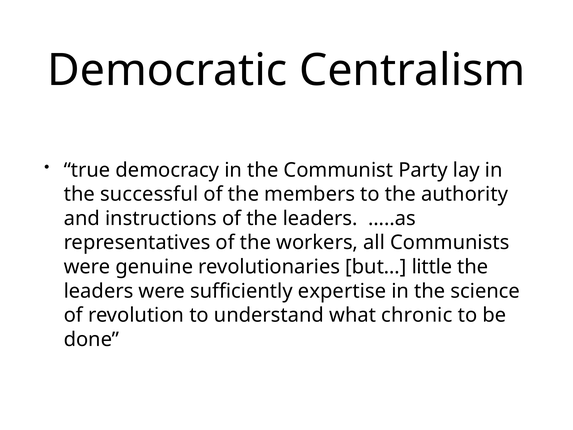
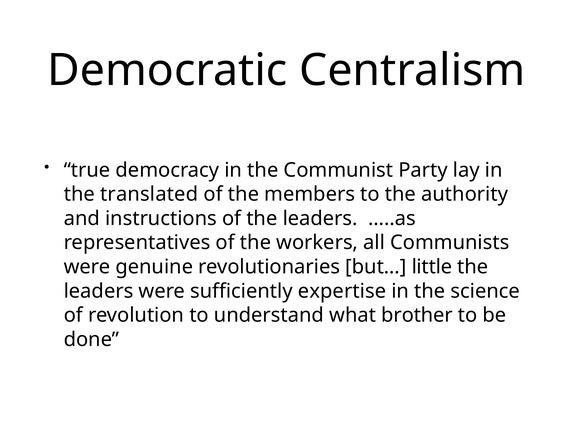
successful: successful -> translated
chronic: chronic -> brother
